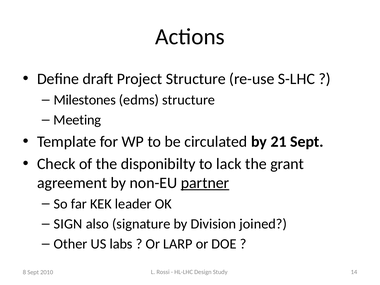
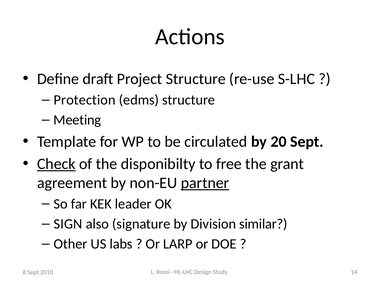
Milestones: Milestones -> Protection
21: 21 -> 20
Check underline: none -> present
lack: lack -> free
joined: joined -> similar
